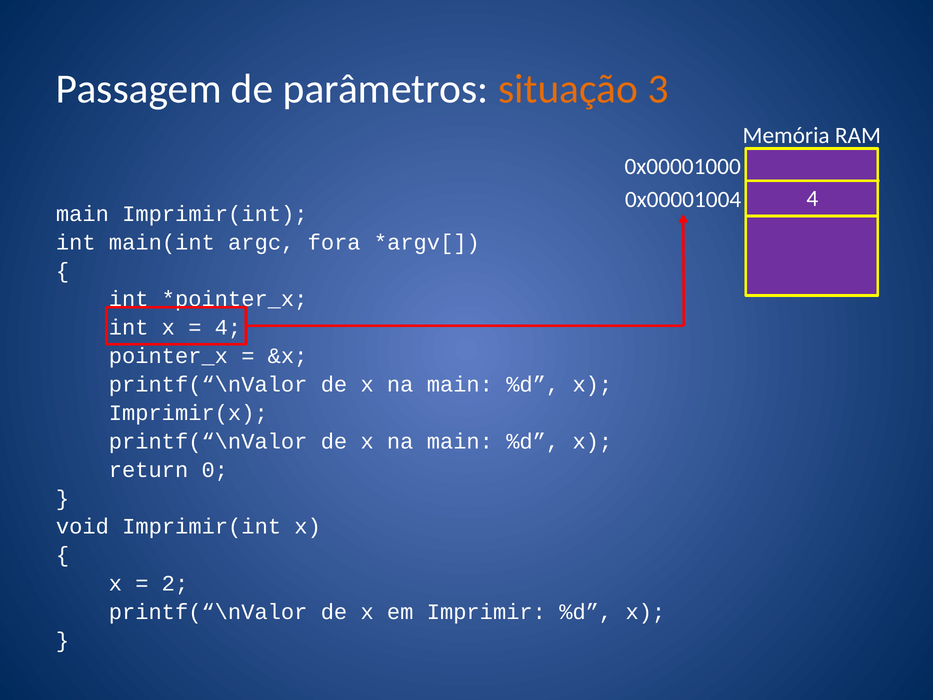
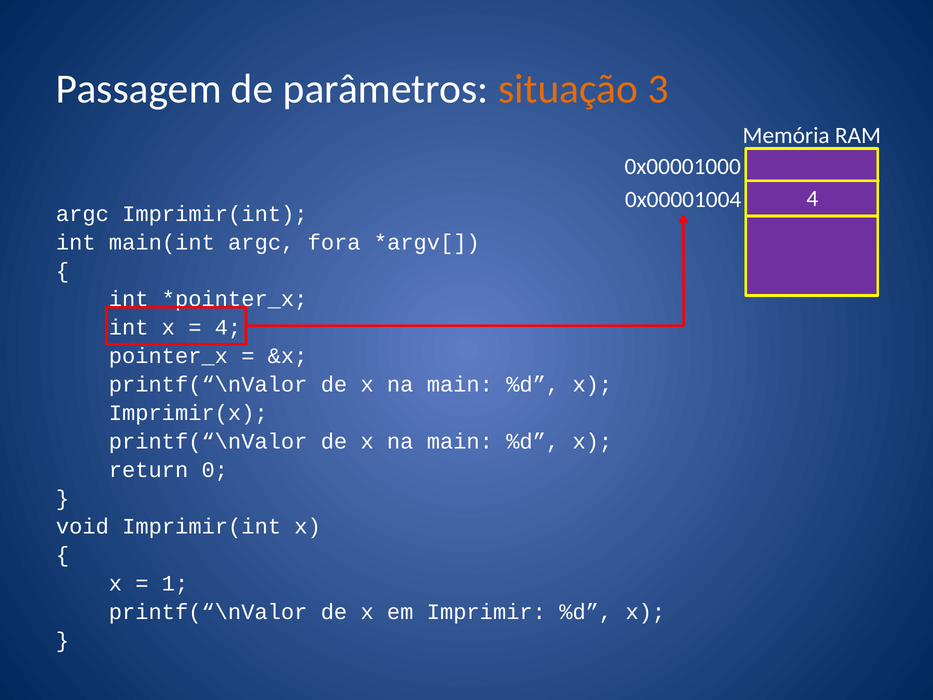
main at (82, 214): main -> argc
2: 2 -> 1
